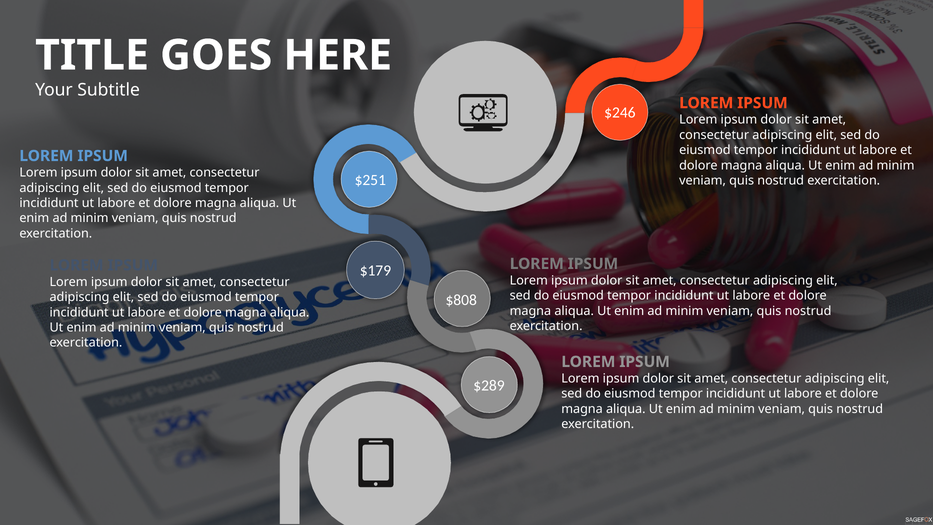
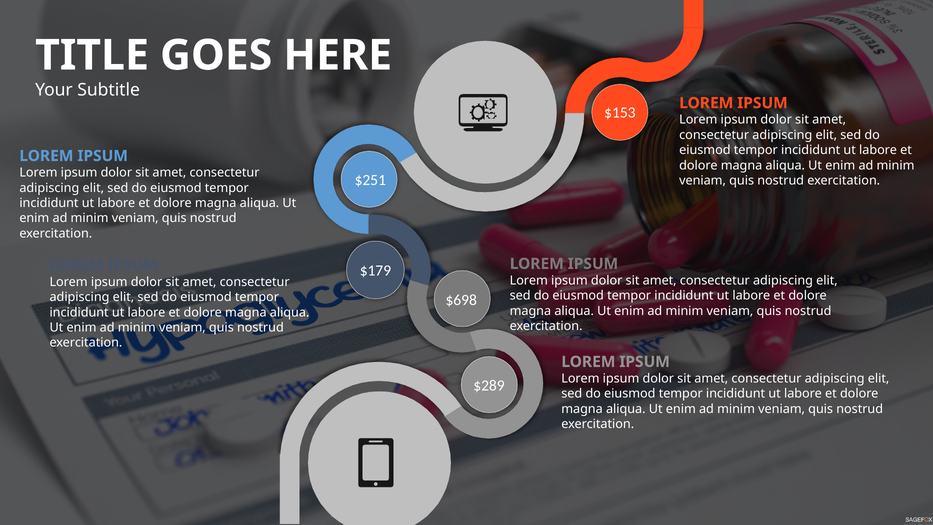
$246: $246 -> $153
$808: $808 -> $698
